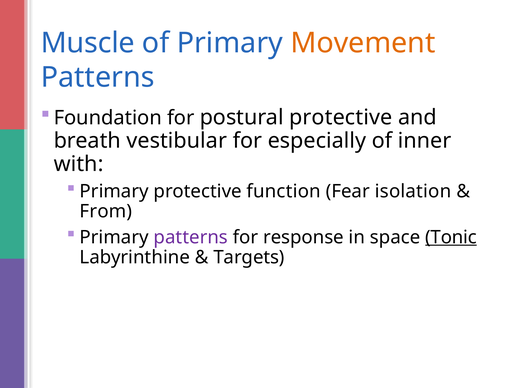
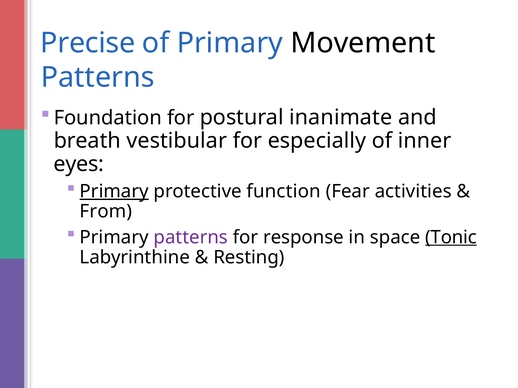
Muscle: Muscle -> Precise
Movement colour: orange -> black
postural protective: protective -> inanimate
with: with -> eyes
Primary at (114, 192) underline: none -> present
isolation: isolation -> activities
Targets: Targets -> Resting
